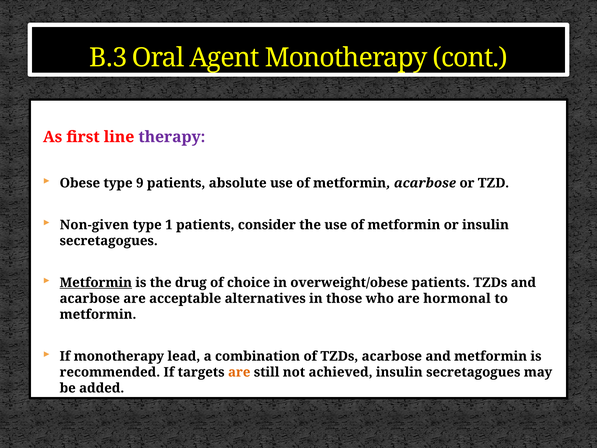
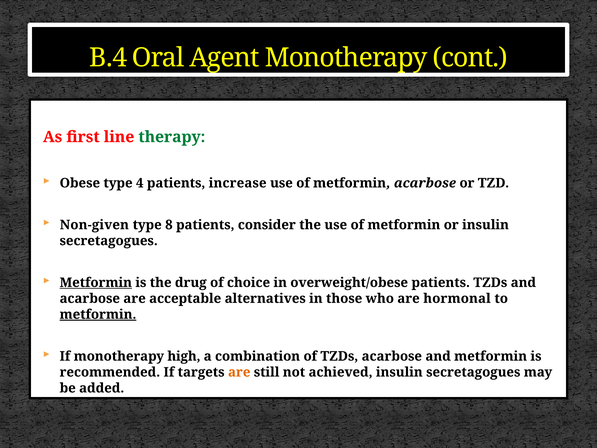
B.3: B.3 -> B.4
therapy colour: purple -> green
9: 9 -> 4
absolute: absolute -> increase
1: 1 -> 8
metformin at (98, 314) underline: none -> present
lead: lead -> high
